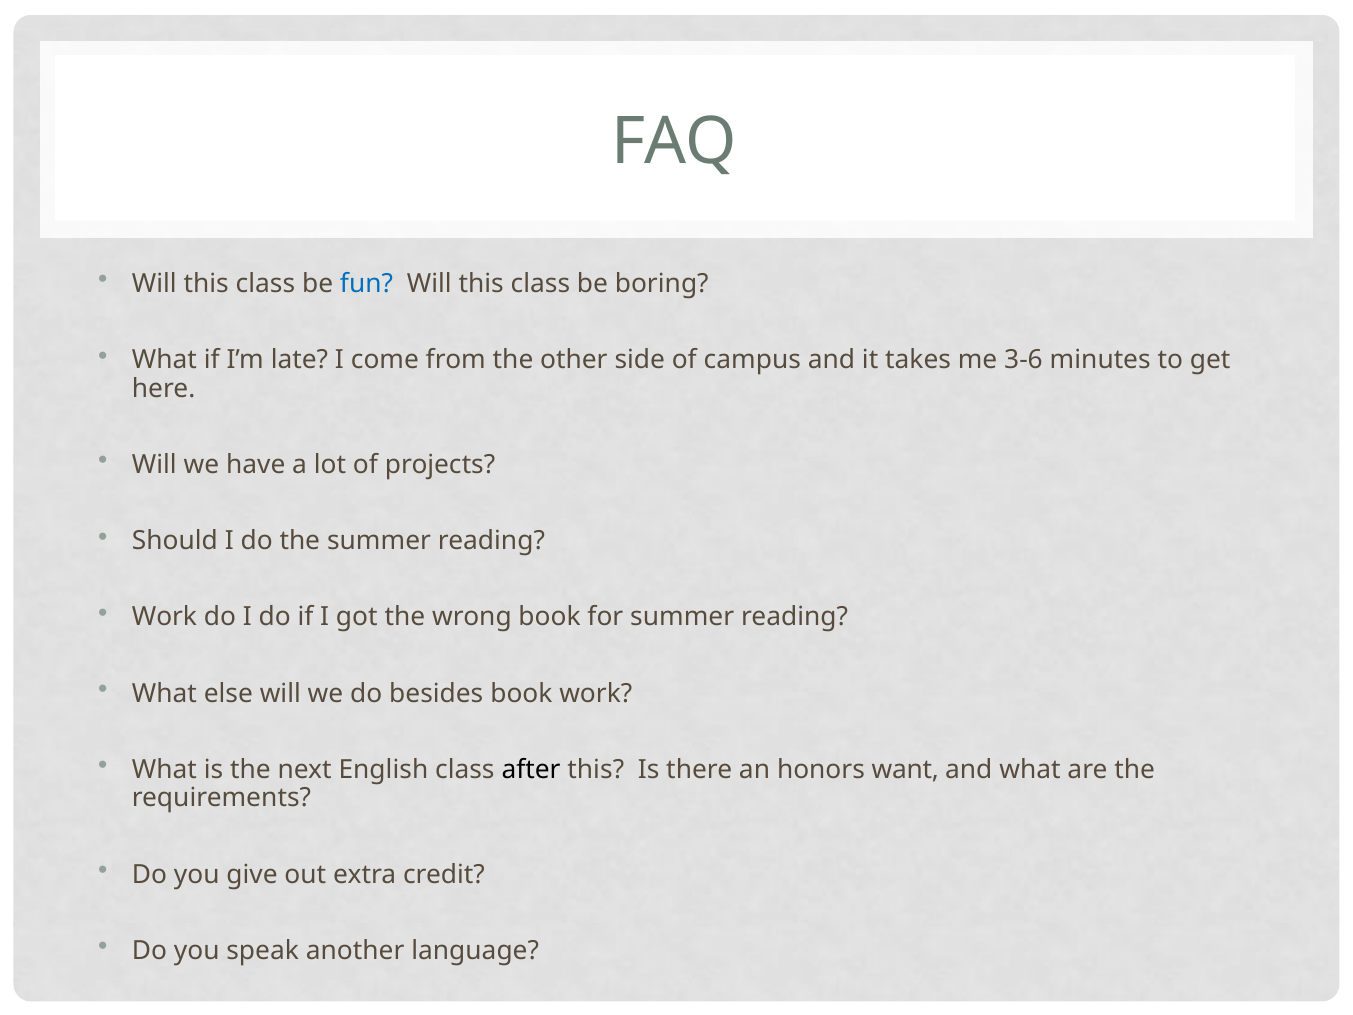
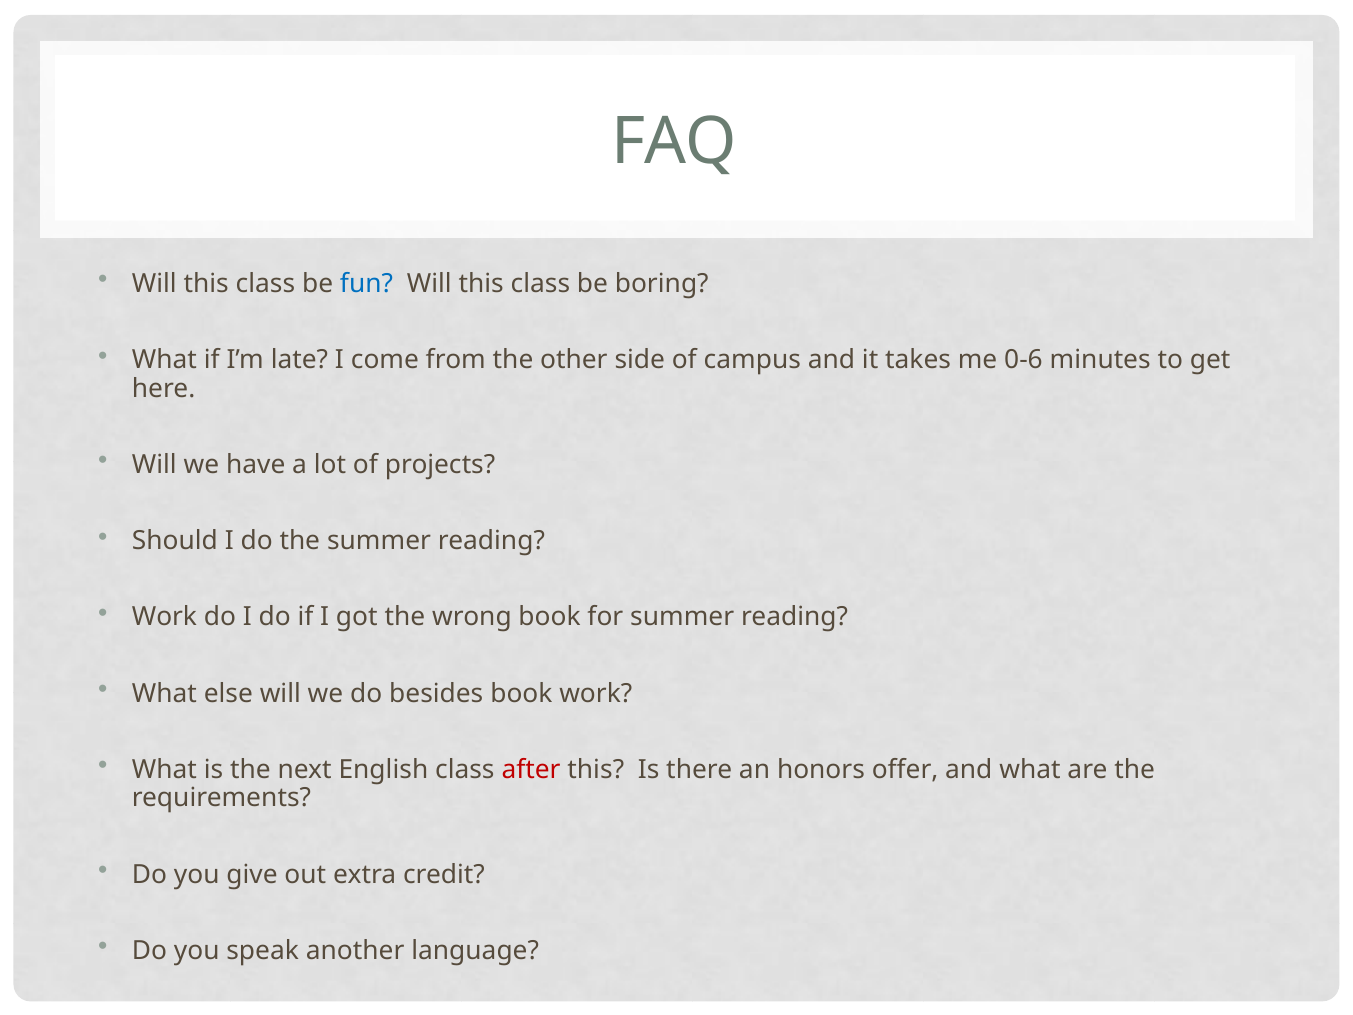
3-6: 3-6 -> 0-6
after colour: black -> red
want: want -> offer
